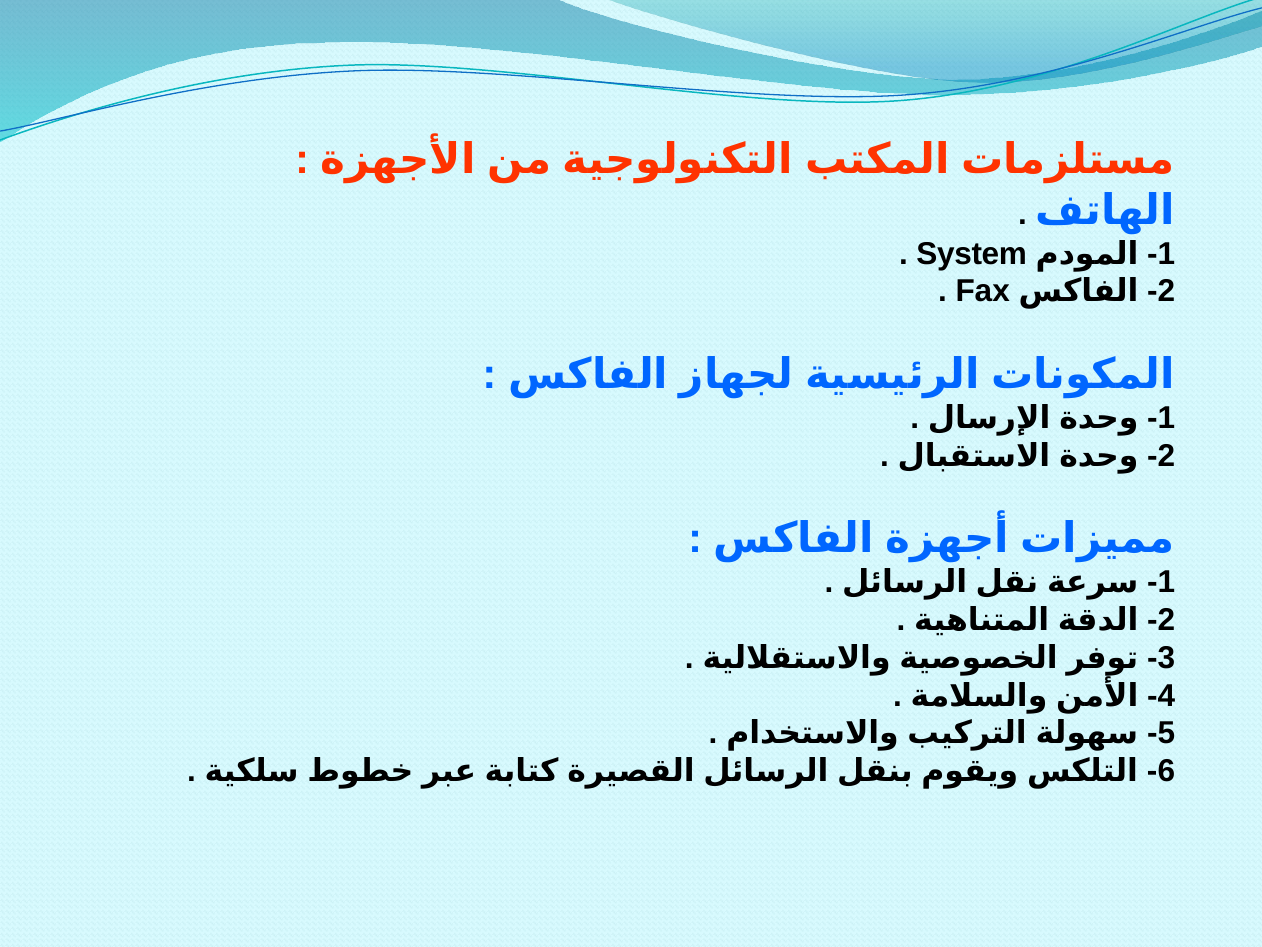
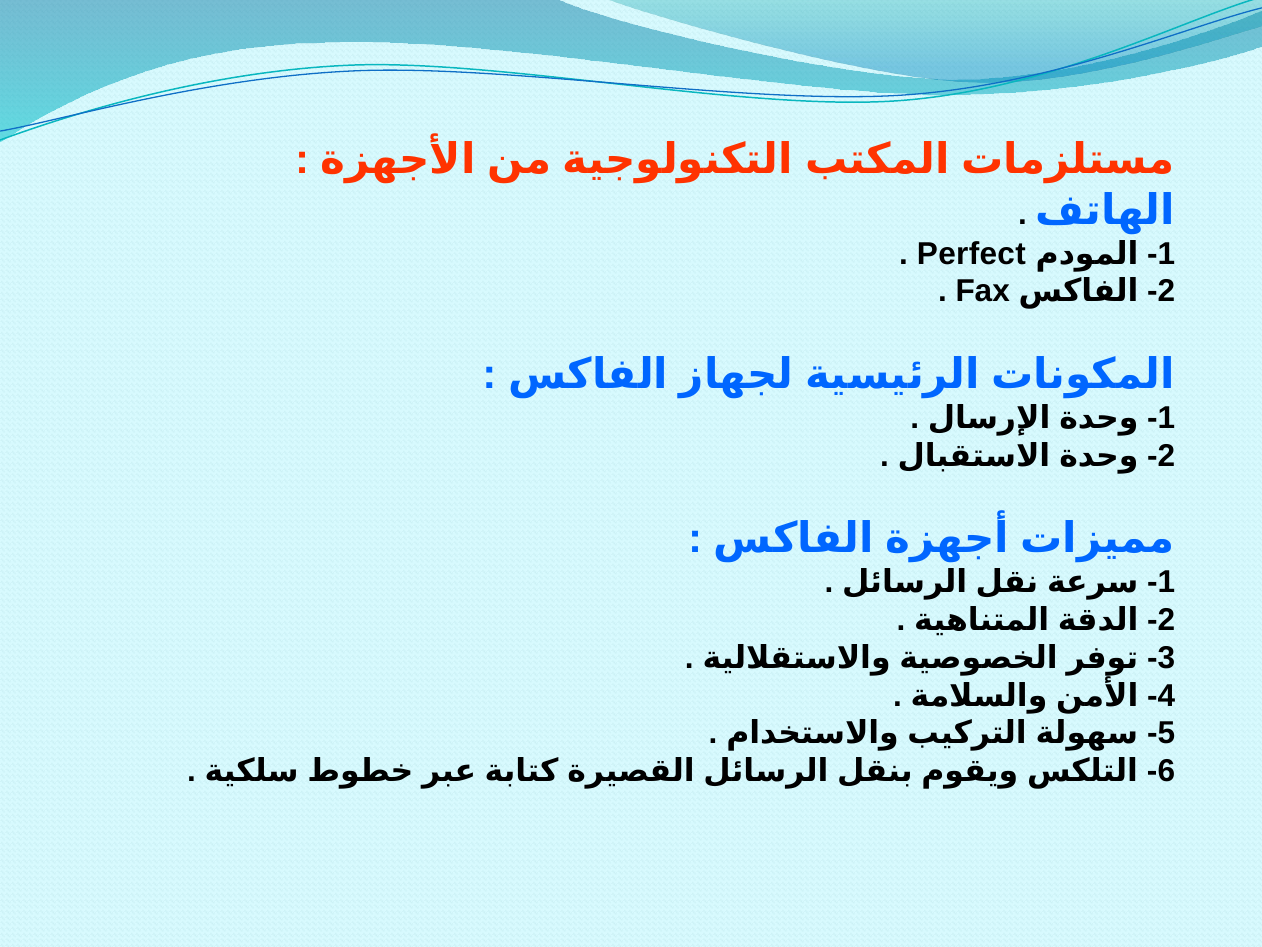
System: System -> Perfect
